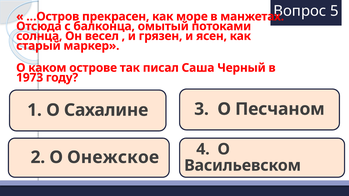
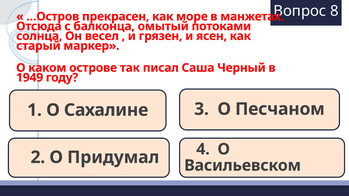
5: 5 -> 8
1973: 1973 -> 1949
Онежское: Онежское -> Придумал
